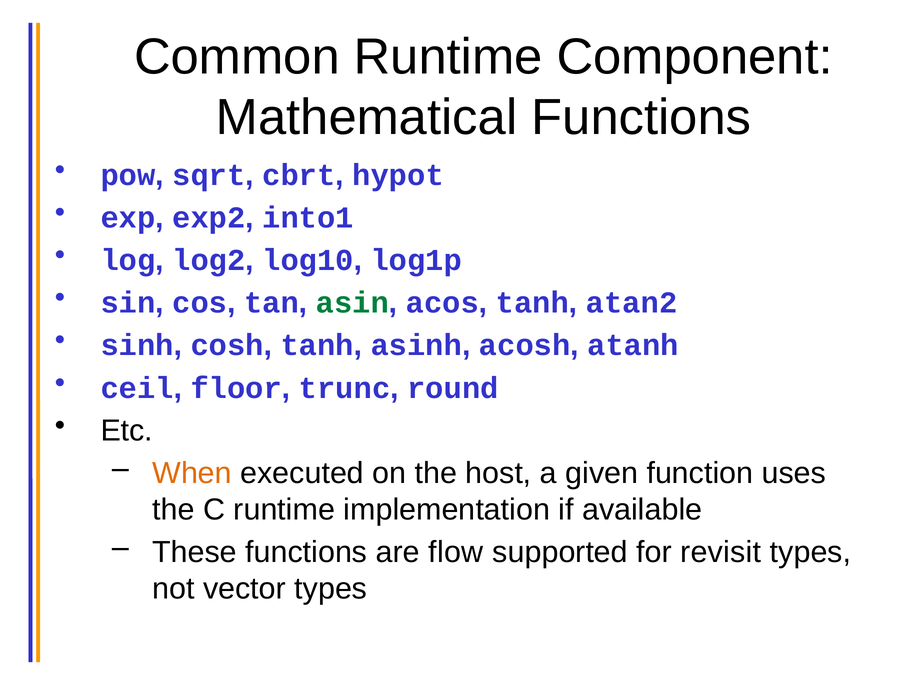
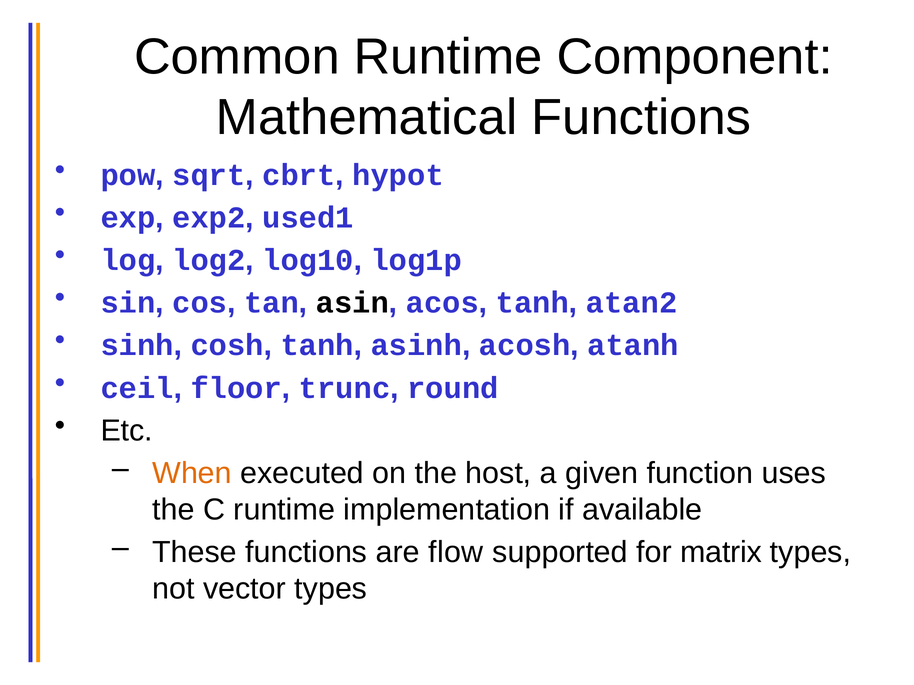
into1: into1 -> used1
asin colour: green -> black
revisit: revisit -> matrix
